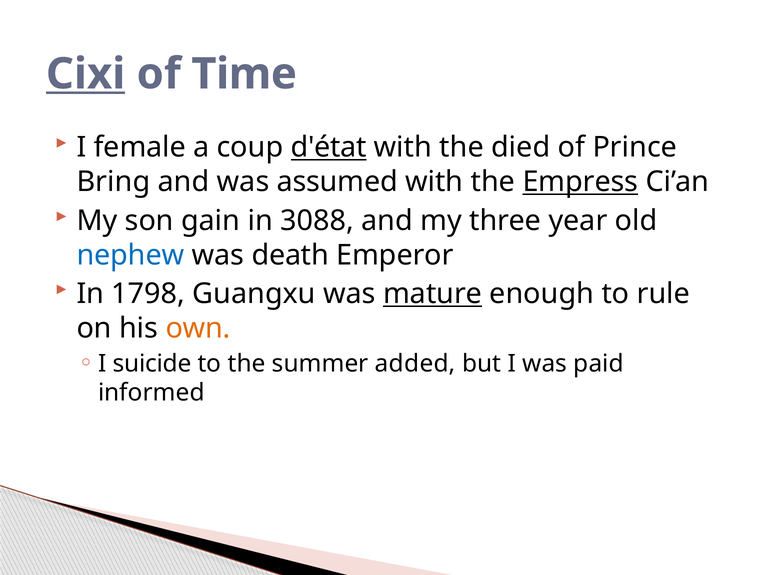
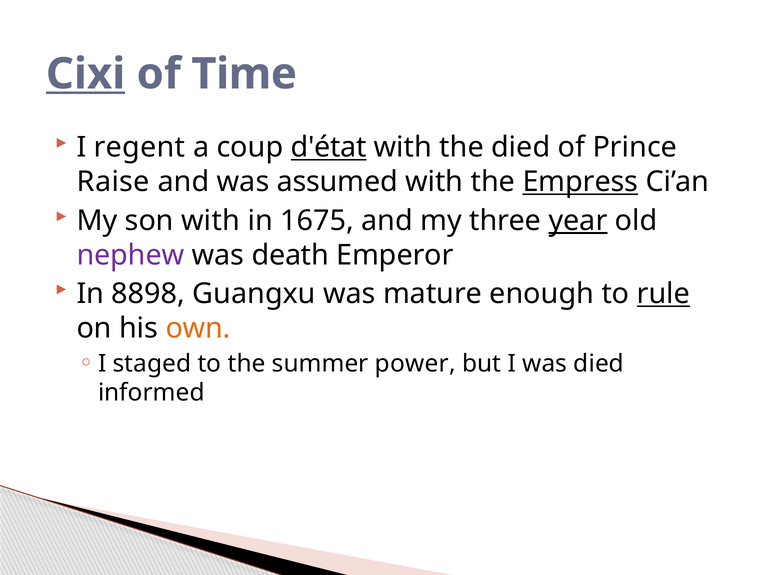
female: female -> regent
Bring: Bring -> Raise
son gain: gain -> with
3088: 3088 -> 1675
year underline: none -> present
nephew colour: blue -> purple
1798: 1798 -> 8898
mature underline: present -> none
rule underline: none -> present
suicide: suicide -> staged
added: added -> power
was paid: paid -> died
